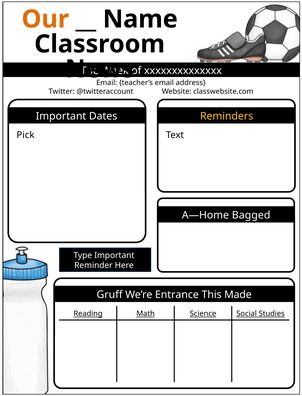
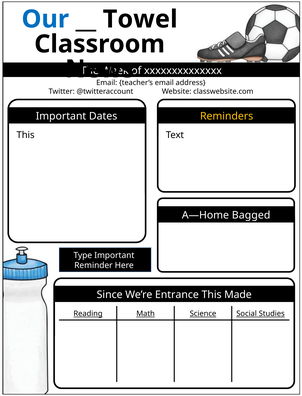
Our colour: orange -> blue
Name: Name -> Towel
Pick at (26, 135): Pick -> This
Gruff: Gruff -> Since
